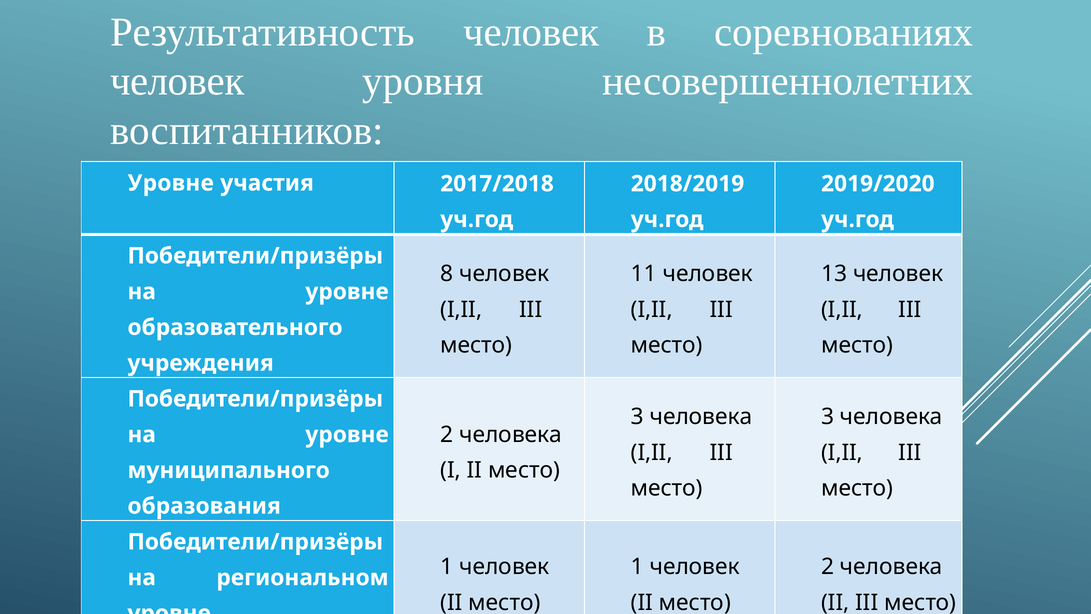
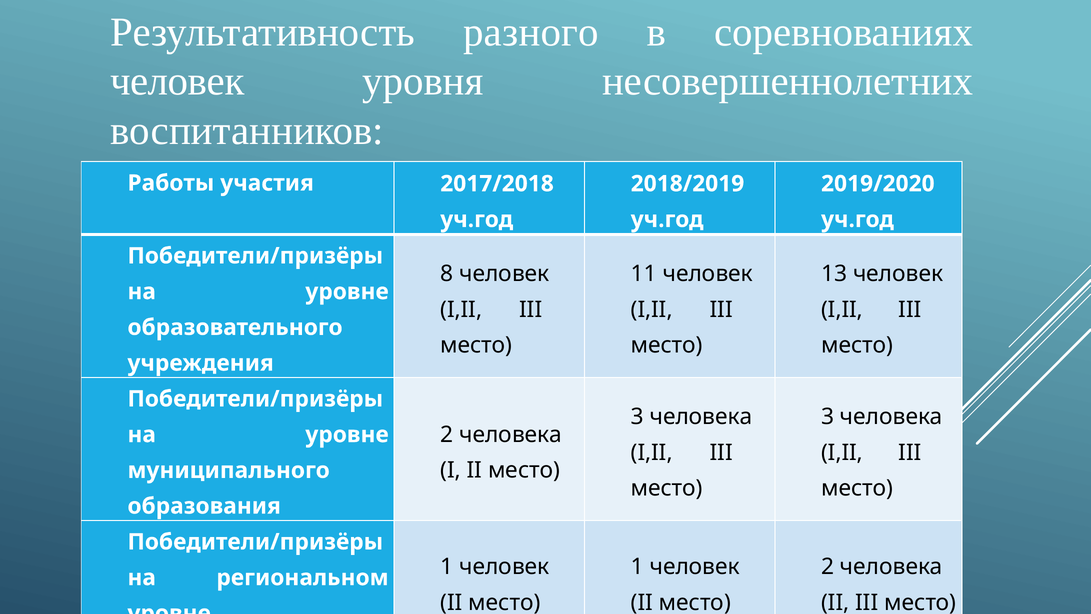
Результативность человек: человек -> разного
Уровне at (171, 183): Уровне -> Работы
